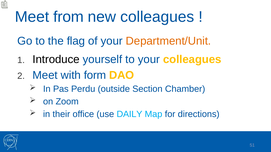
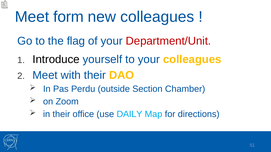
from: from -> form
Department/Unit colour: orange -> red
with form: form -> their
